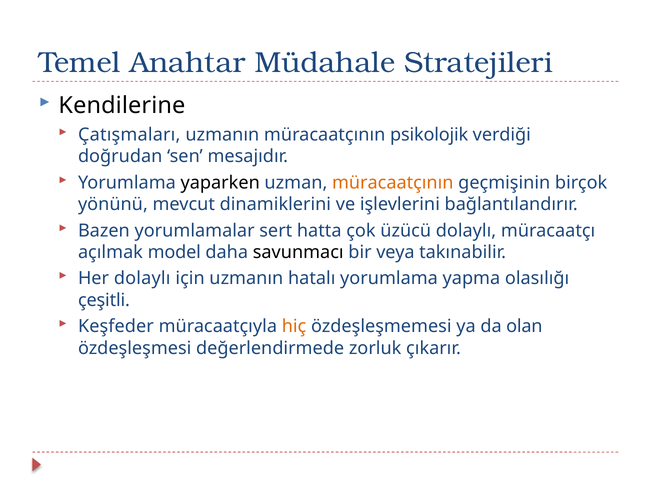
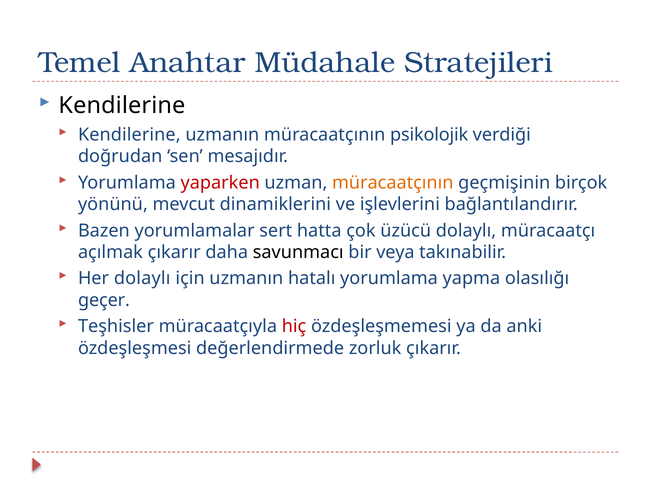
Çatışmaları at (129, 135): Çatışmaları -> Kendilerine
yaparken colour: black -> red
açılmak model: model -> çıkarır
çeşitli: çeşitli -> geçer
Keşfeder: Keşfeder -> Teşhisler
hiç colour: orange -> red
olan: olan -> anki
